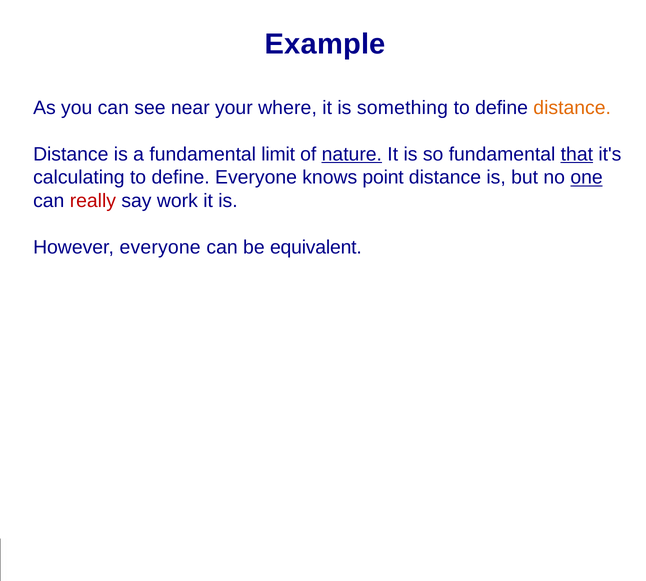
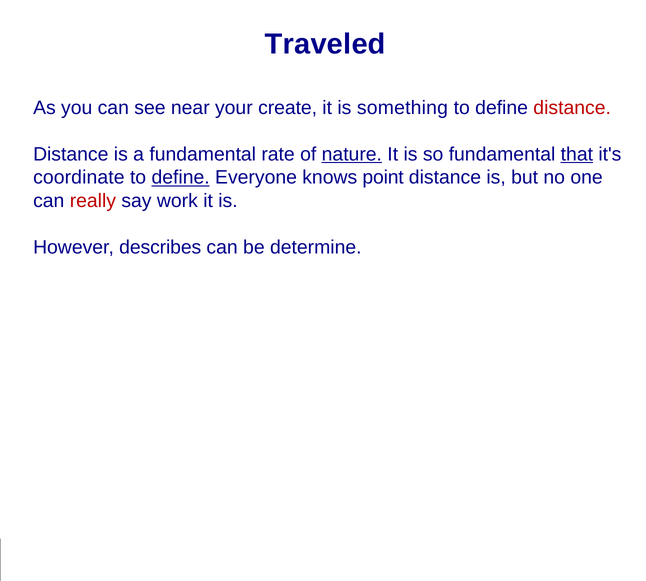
Example: Example -> Traveled
where: where -> create
distance at (572, 108) colour: orange -> red
limit: limit -> rate
calculating: calculating -> coordinate
define at (181, 178) underline: none -> present
one underline: present -> none
However everyone: everyone -> describes
equivalent: equivalent -> determine
